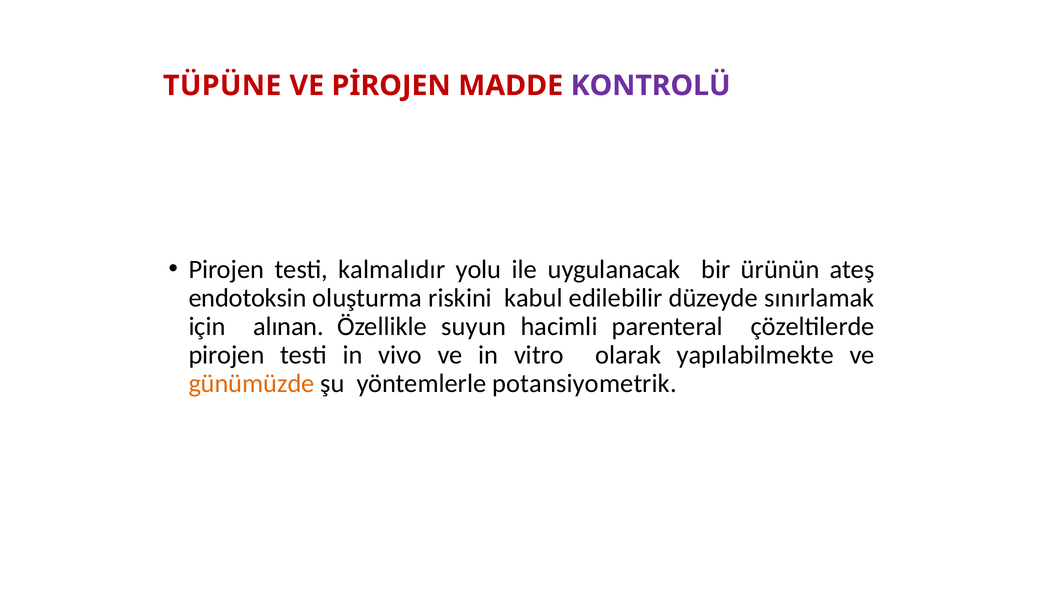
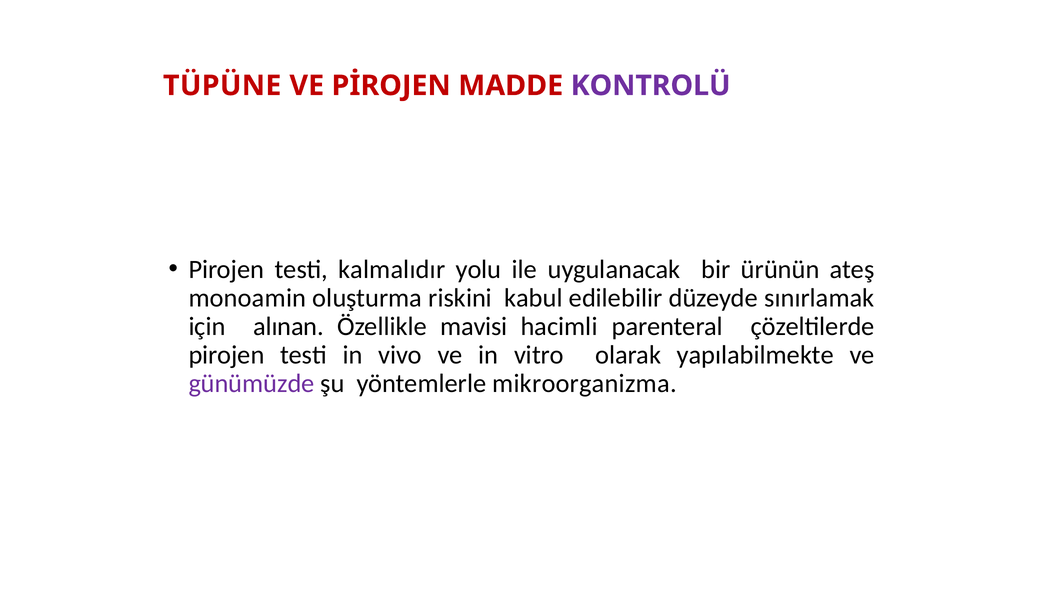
endotoksin: endotoksin -> monoamin
suyun: suyun -> mavisi
günümüzde colour: orange -> purple
potansiyometrik: potansiyometrik -> mikroorganizma
